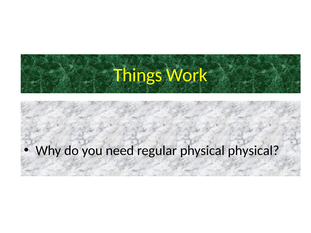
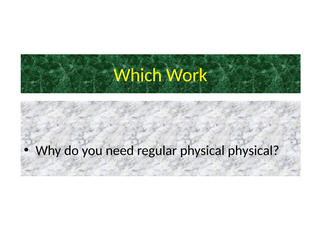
Things: Things -> Which
